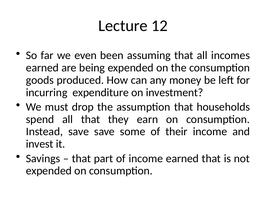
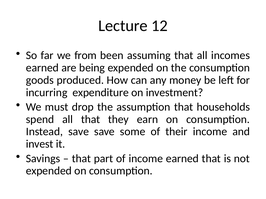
even: even -> from
